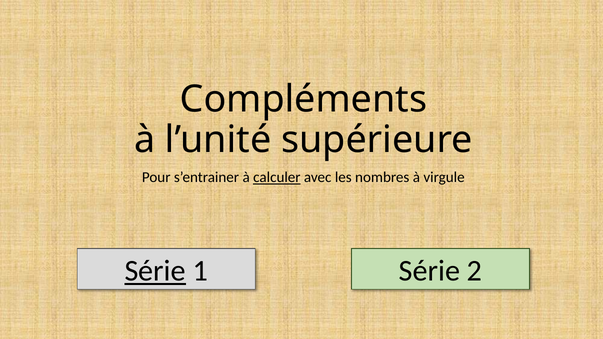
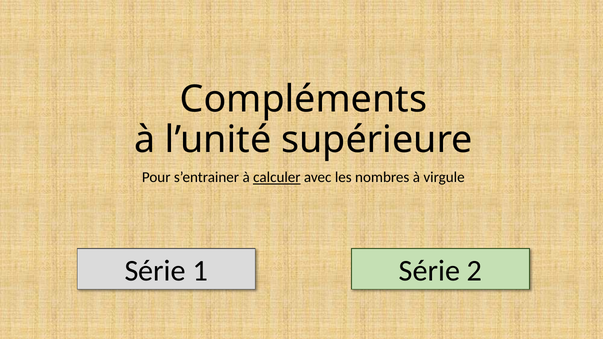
Série at (155, 271) underline: present -> none
